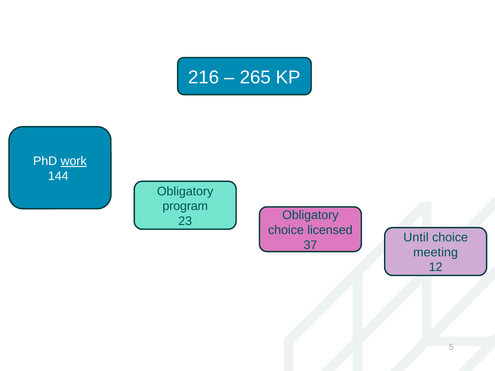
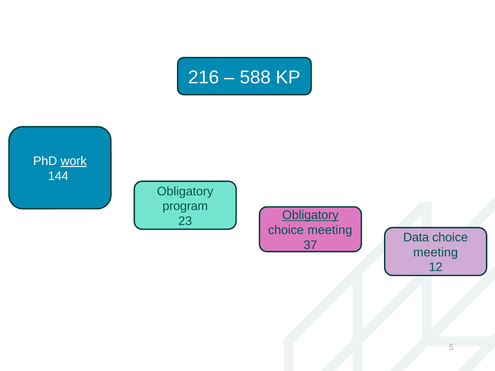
265: 265 -> 588
Obligatory at (310, 215) underline: none -> present
licensed at (330, 230): licensed -> meeting
Until: Until -> Data
